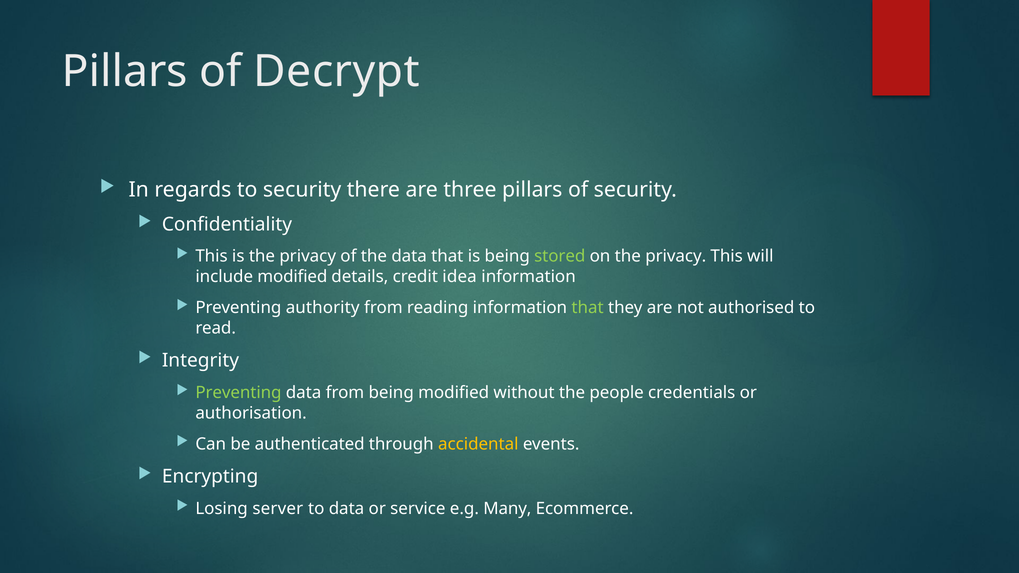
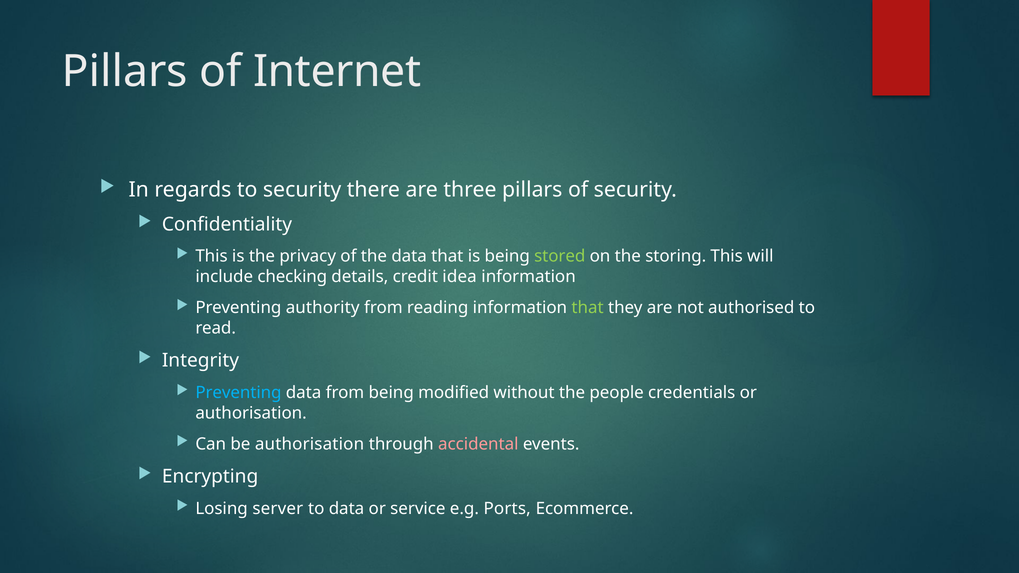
Decrypt: Decrypt -> Internet
on the privacy: privacy -> storing
include modified: modified -> checking
Preventing at (238, 393) colour: light green -> light blue
be authenticated: authenticated -> authorisation
accidental colour: yellow -> pink
Many: Many -> Ports
